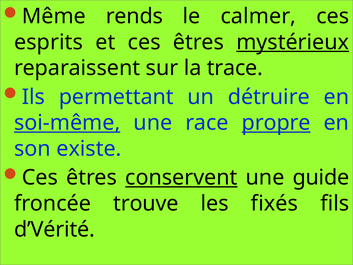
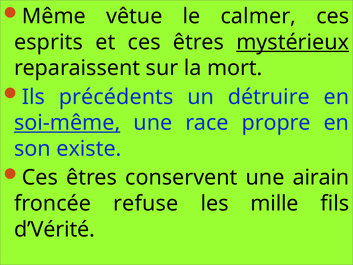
rends: rends -> vêtue
trace: trace -> mort
permettant: permettant -> précédents
propre underline: present -> none
conservent underline: present -> none
guide: guide -> airain
trouve: trouve -> refuse
fixés: fixés -> mille
